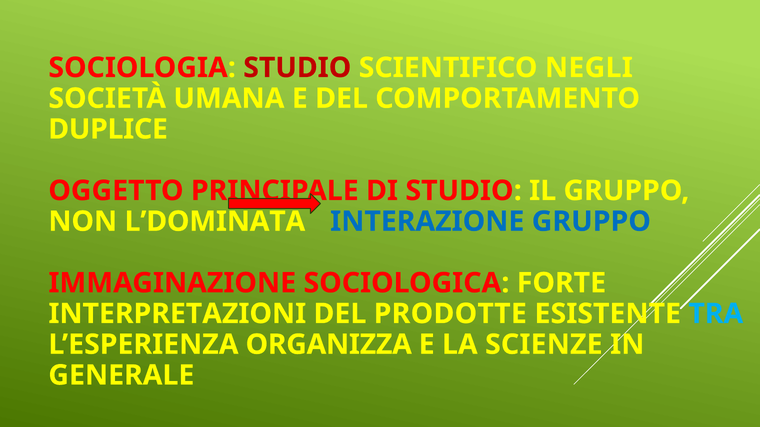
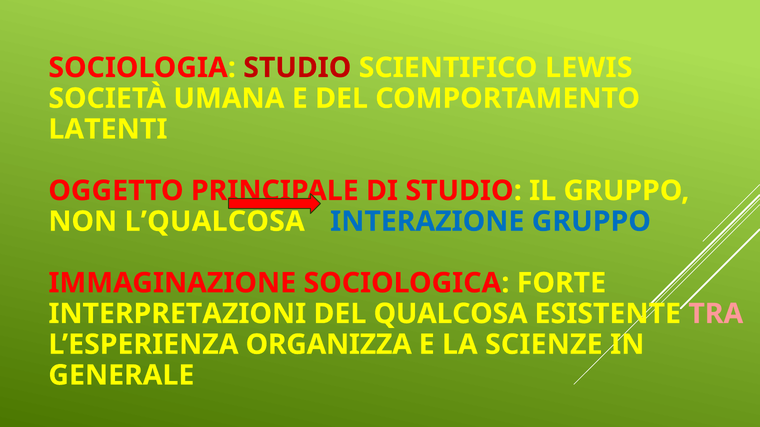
NEGLI: NEGLI -> LEWIS
DUPLICE: DUPLICE -> LATENTI
L’DOMINATA: L’DOMINATA -> L’QUALCOSA
PRODOTTE: PRODOTTE -> QUALCOSA
TRA colour: light blue -> pink
